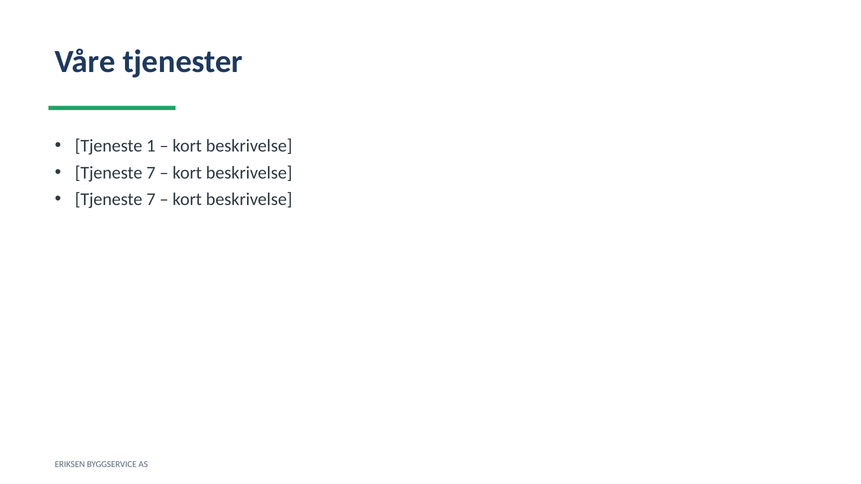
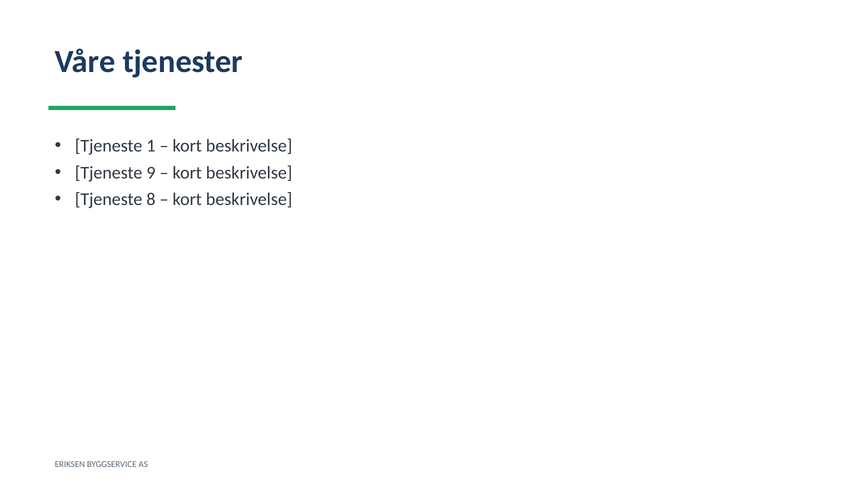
7 at (151, 173): 7 -> 9
7 at (151, 200): 7 -> 8
